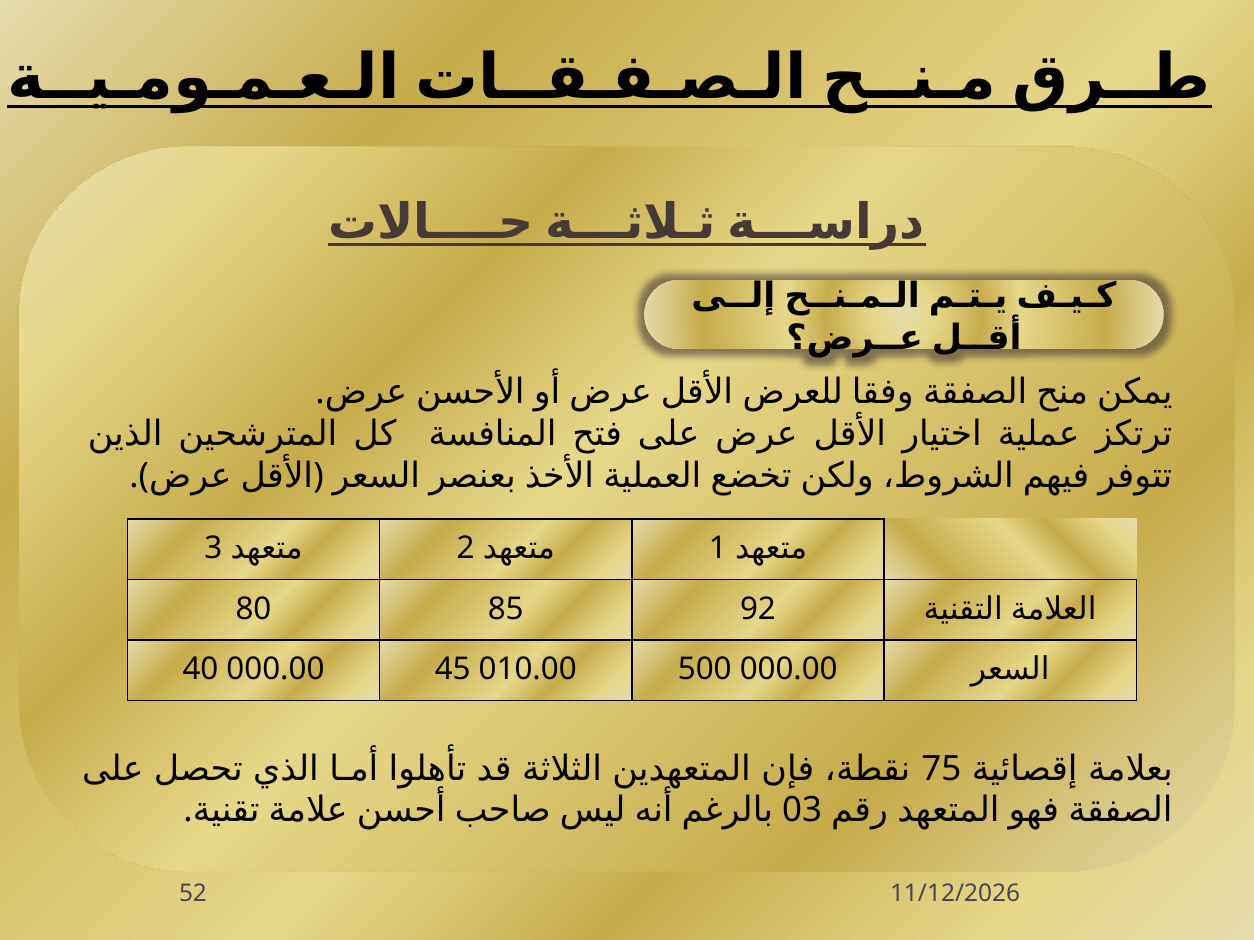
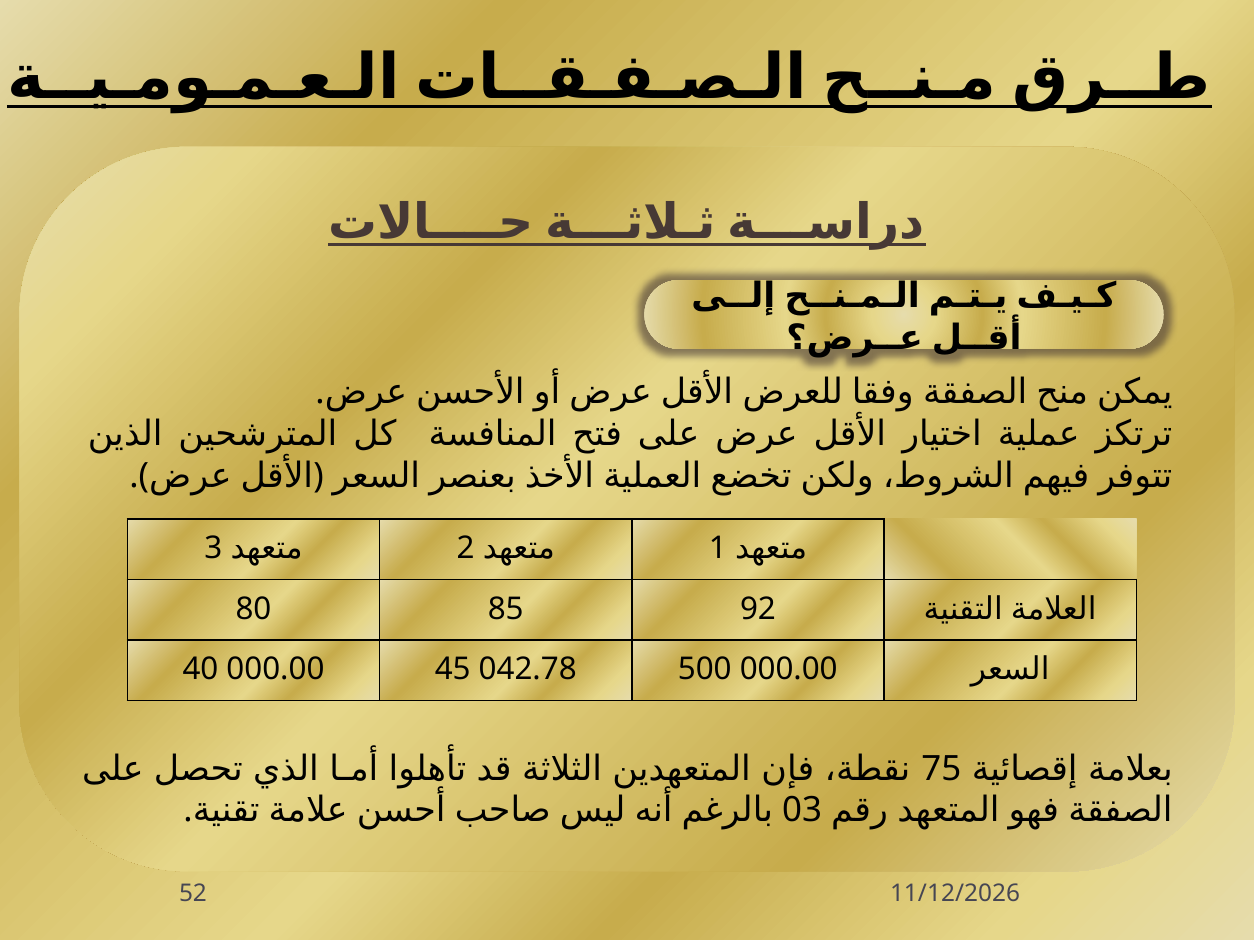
010.00: 010.00 -> 042.78
